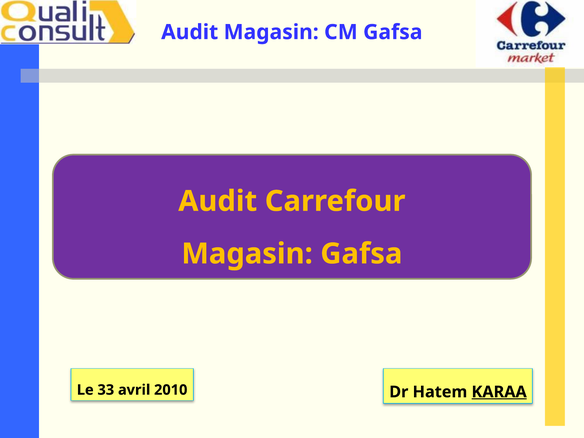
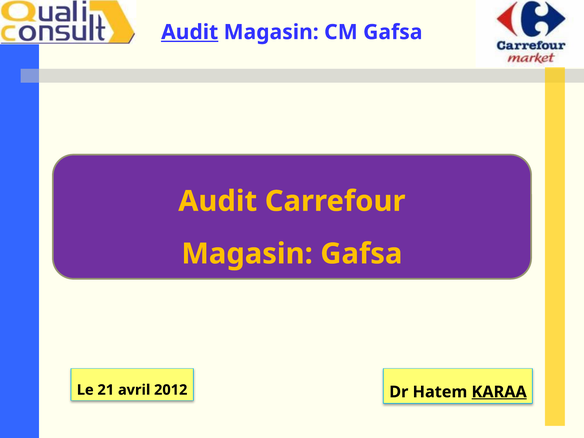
Audit at (190, 32) underline: none -> present
33: 33 -> 21
2010: 2010 -> 2012
